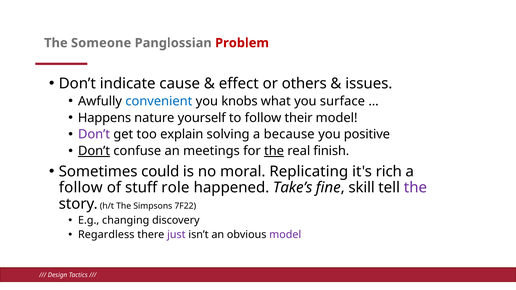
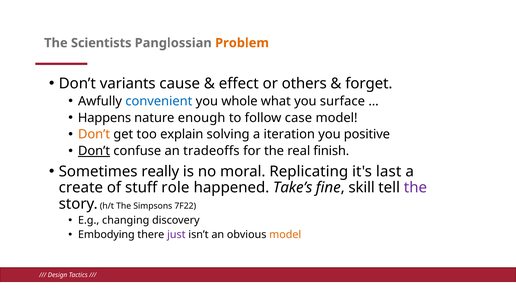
Someone: Someone -> Scientists
Problem colour: red -> orange
indicate: indicate -> variants
issues: issues -> forget
knobs: knobs -> whole
yourself: yourself -> enough
their: their -> case
Don’t at (94, 134) colour: purple -> orange
because: because -> iteration
meetings: meetings -> tradeoffs
the at (274, 151) underline: present -> none
could: could -> really
rich: rich -> last
follow at (81, 188): follow -> create
Regardless: Regardless -> Embodying
model at (285, 235) colour: purple -> orange
